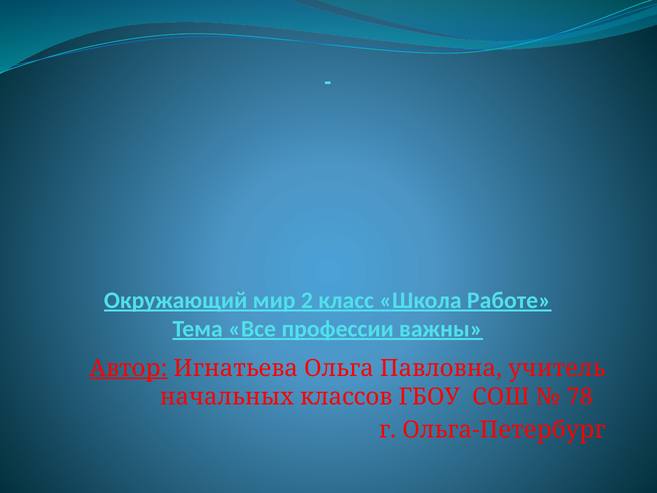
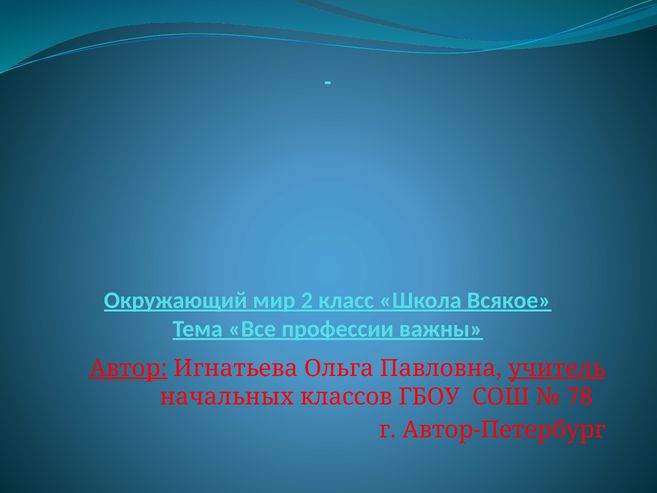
Работе: Работе -> Всякое
учитель underline: none -> present
Ольга-Петербург: Ольга-Петербург -> Автор-Петербург
